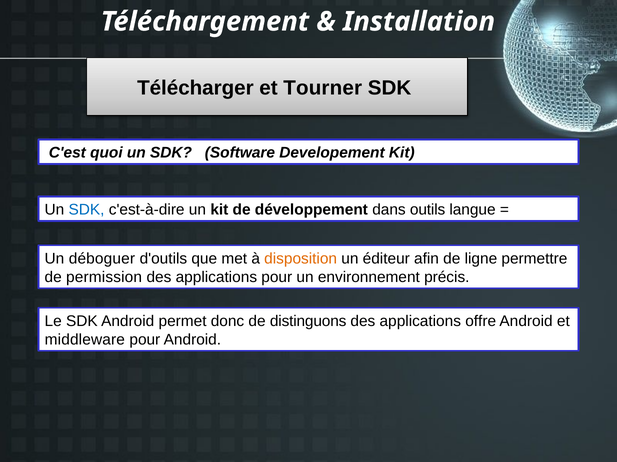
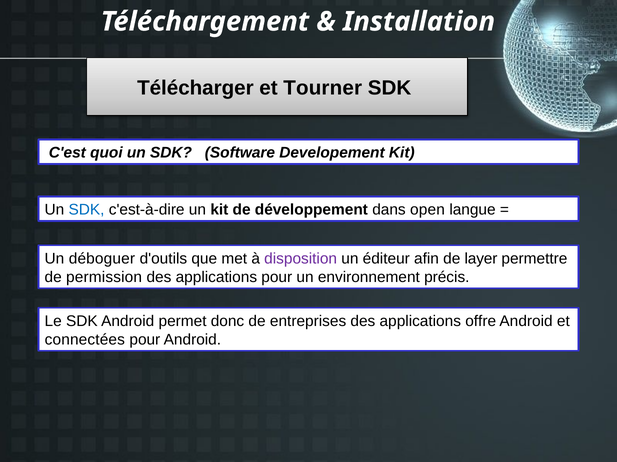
outils: outils -> open
disposition colour: orange -> purple
ligne: ligne -> layer
distinguons: distinguons -> entreprises
middleware: middleware -> connectées
